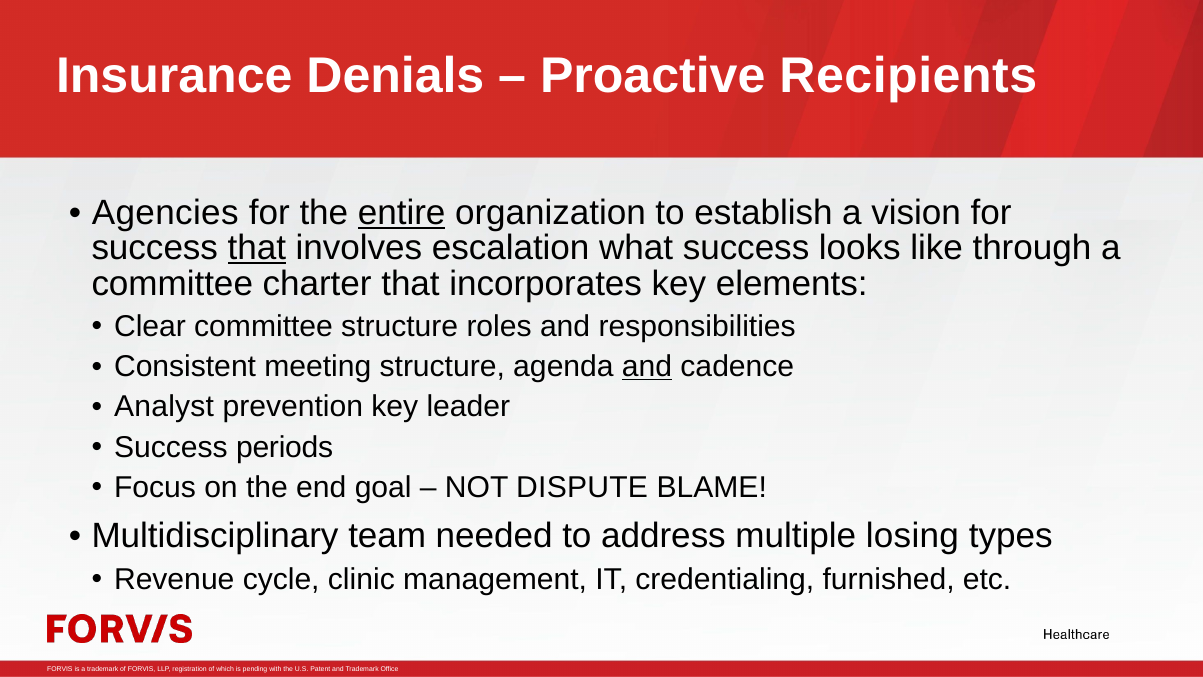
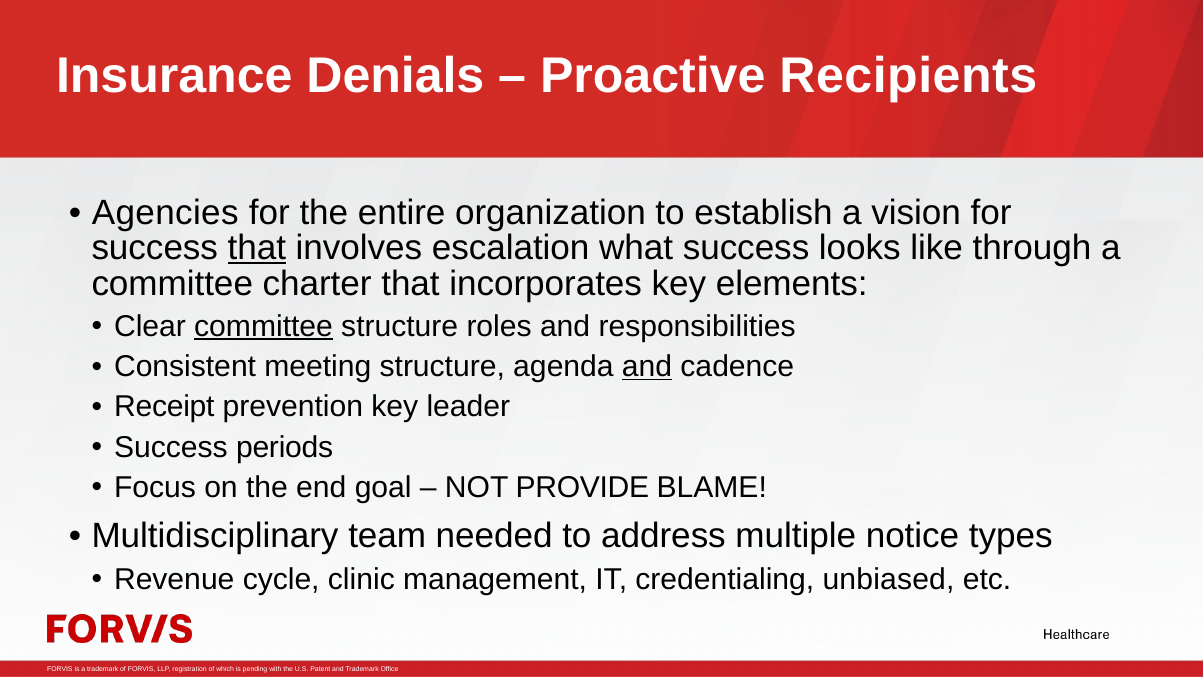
entire underline: present -> none
committee at (264, 326) underline: none -> present
Analyst: Analyst -> Receipt
DISPUTE: DISPUTE -> PROVIDE
losing: losing -> notice
furnished: furnished -> unbiased
